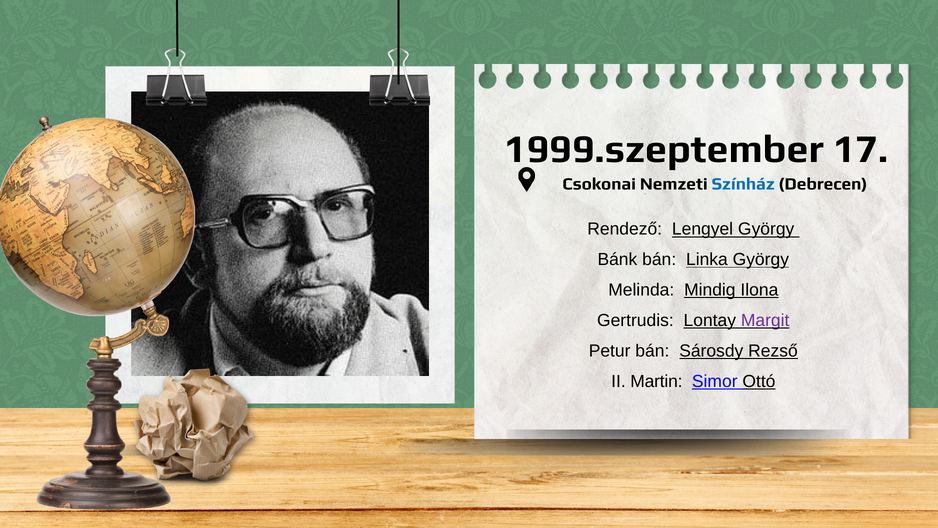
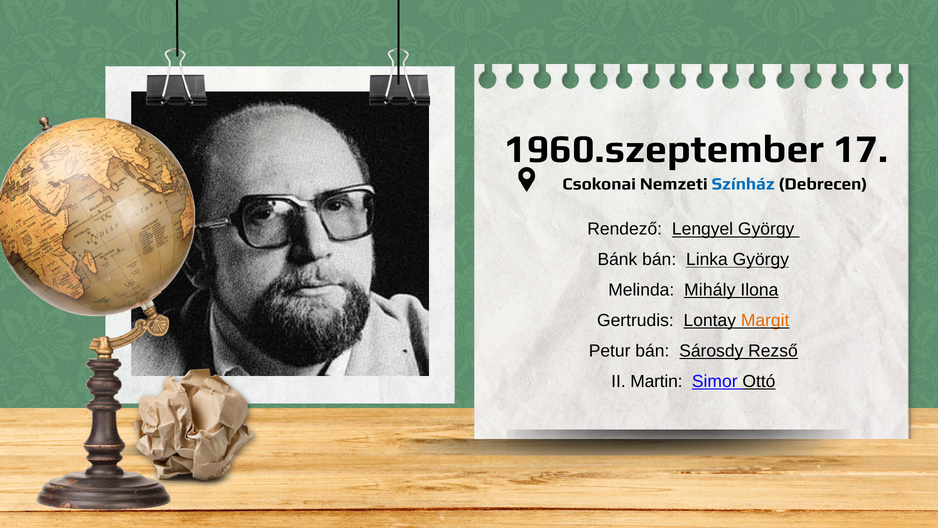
1999.szeptember: 1999.szeptember -> 1960.szeptember
Mindig: Mindig -> Mihály
Margit colour: purple -> orange
